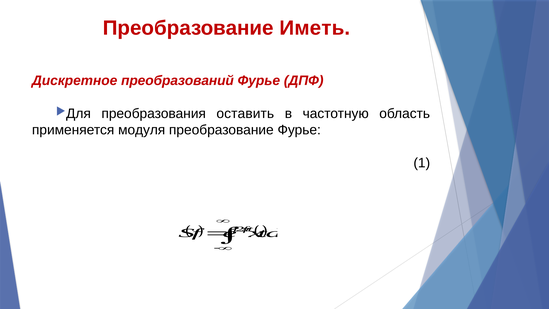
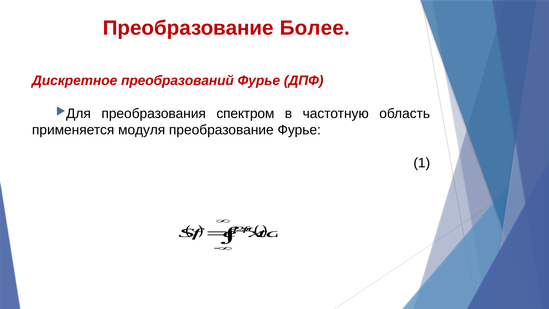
Иметь: Иметь -> Более
оставить: оставить -> спектром
